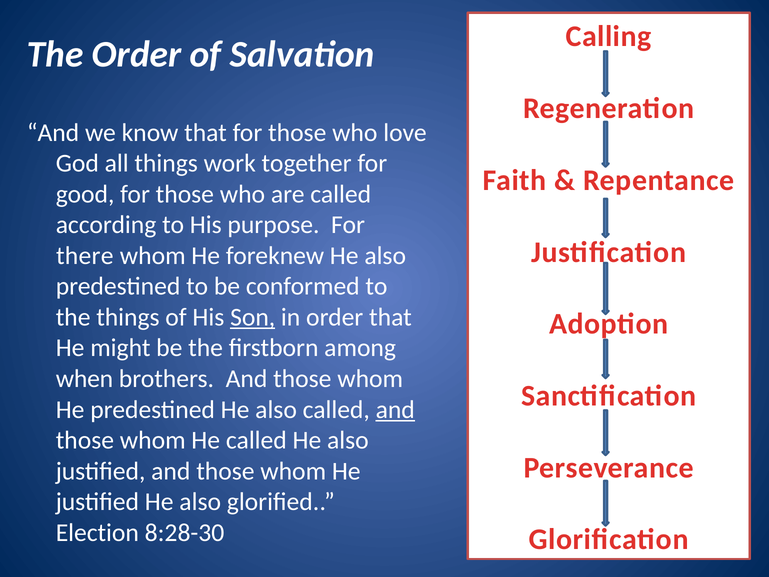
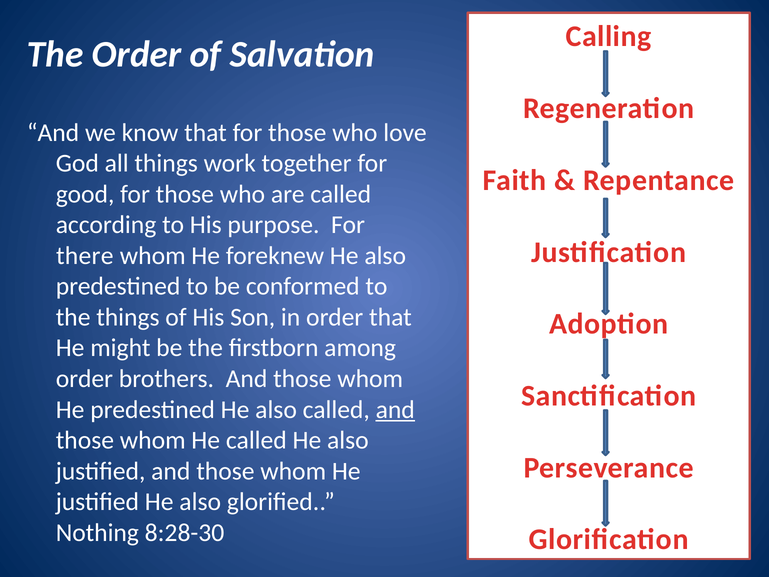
Son underline: present -> none
when at (84, 379): when -> order
Election: Election -> Nothing
